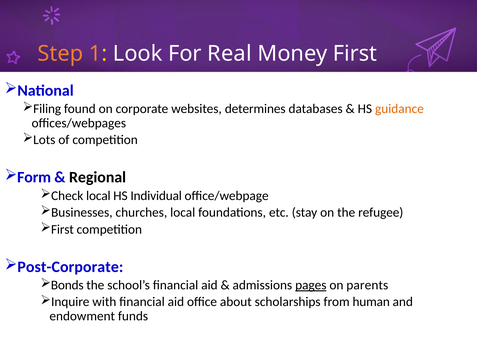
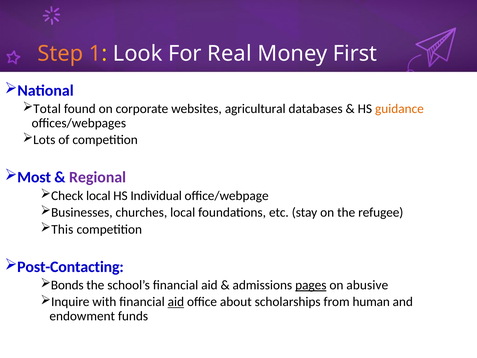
Filing: Filing -> Total
determines: determines -> agricultural
Form: Form -> Most
Regional colour: black -> purple
First at (62, 229): First -> This
Post-Corporate: Post-Corporate -> Post-Contacting
parents: parents -> abusive
aid at (176, 302) underline: none -> present
